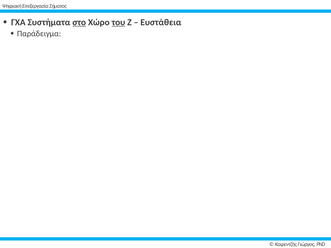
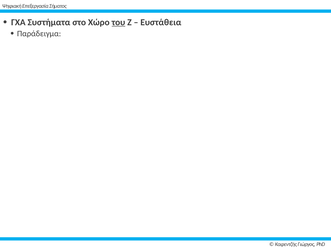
στο underline: present -> none
